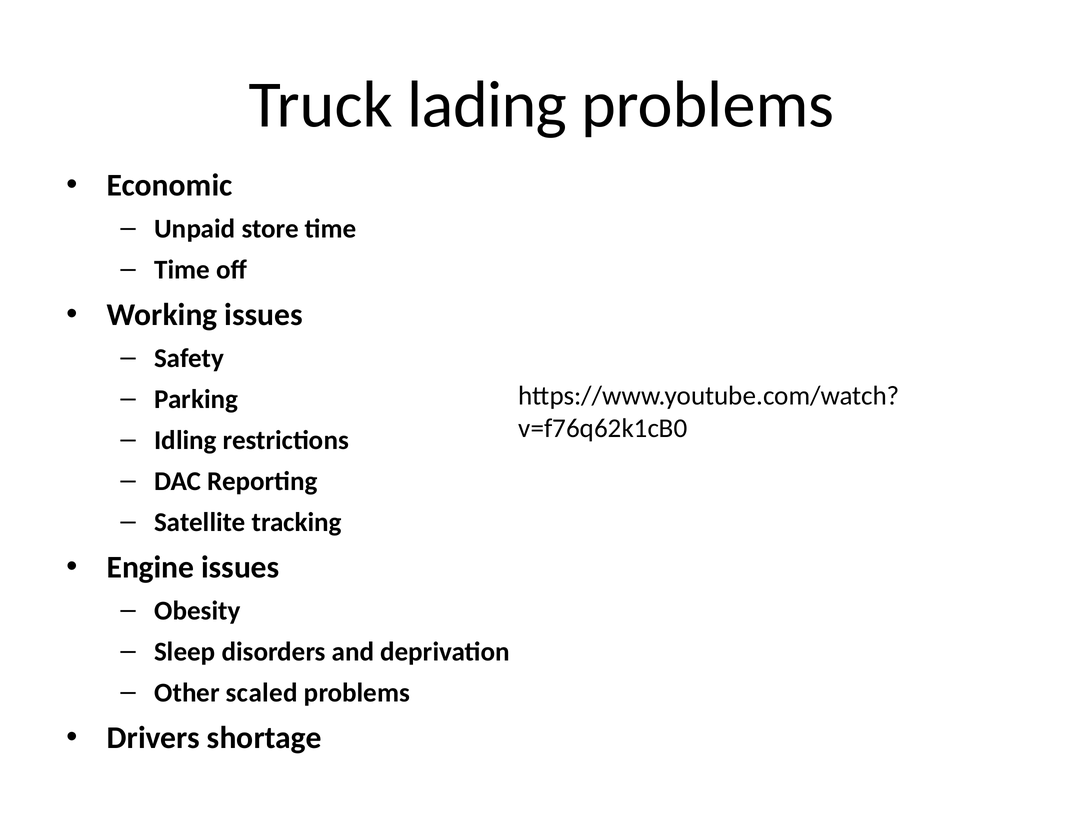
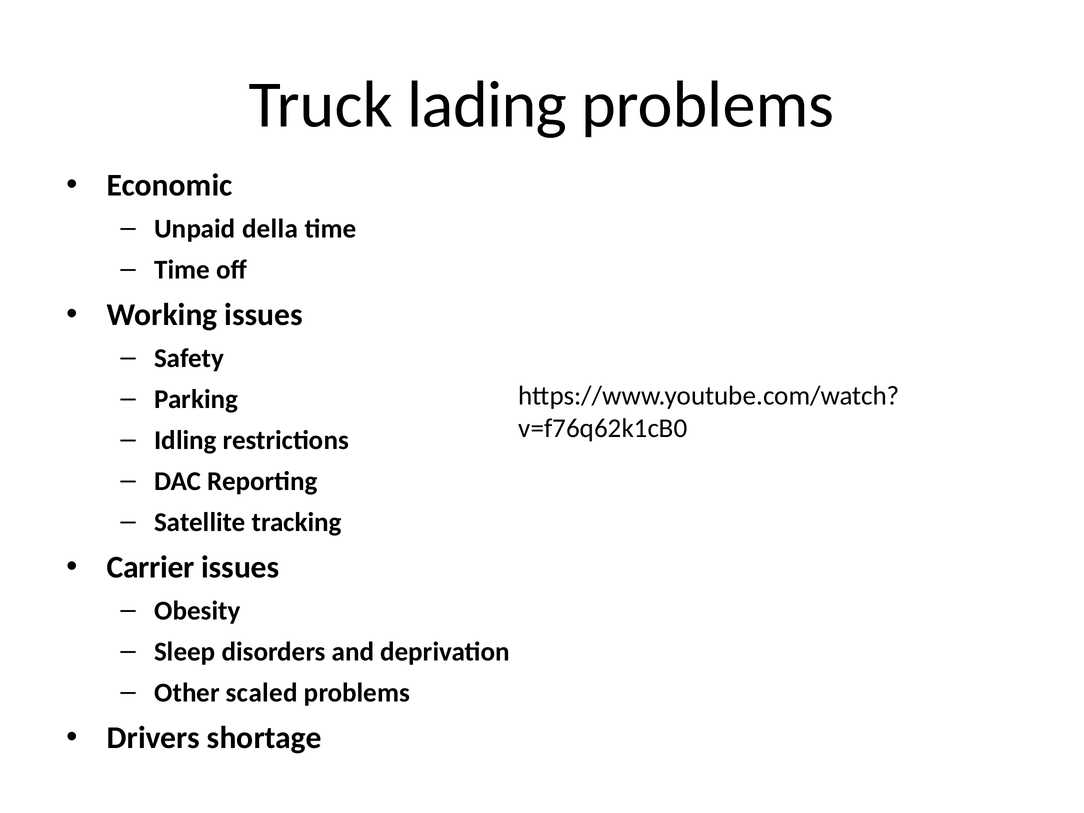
store: store -> della
Engine: Engine -> Carrier
